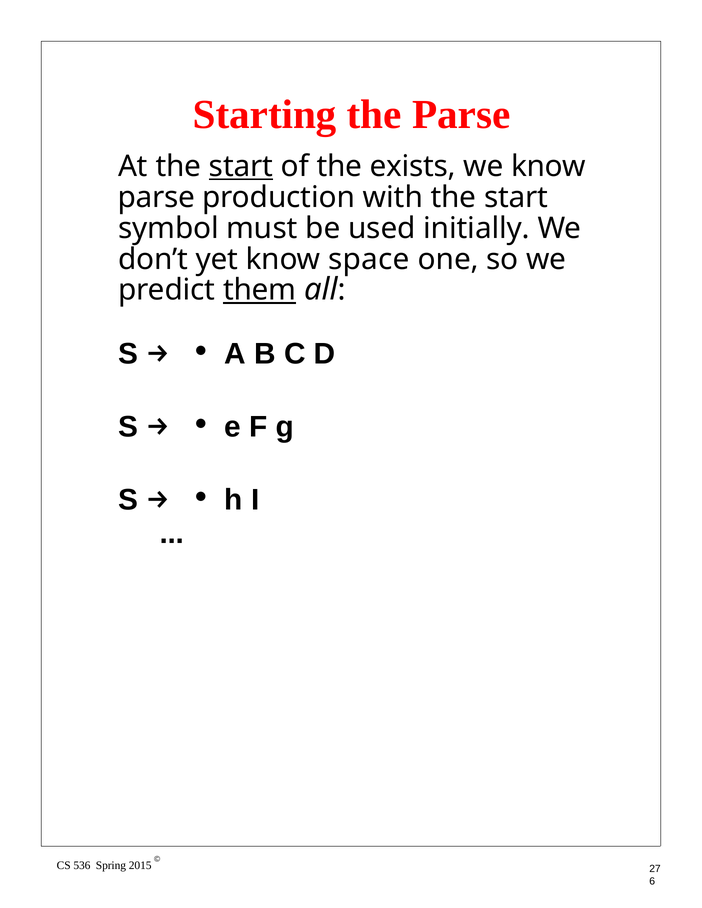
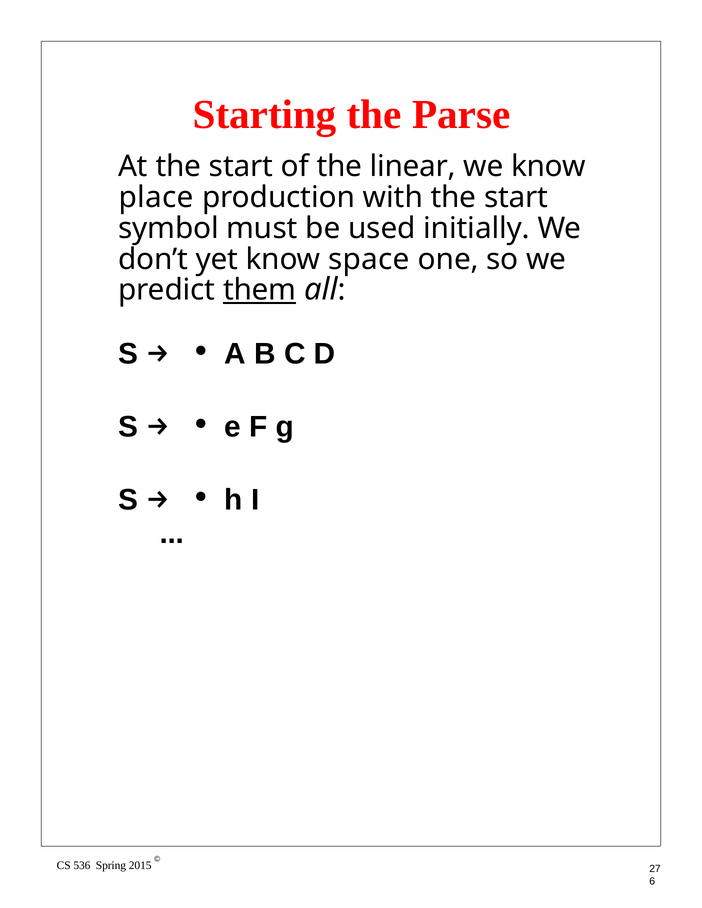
start at (241, 167) underline: present -> none
exists: exists -> linear
parse at (156, 198): parse -> place
